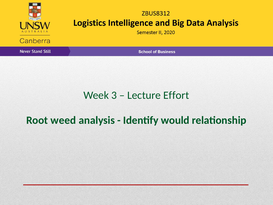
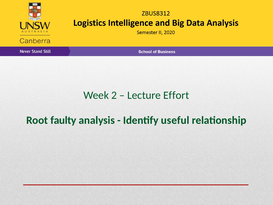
3: 3 -> 2
weed: weed -> faulty
would: would -> useful
